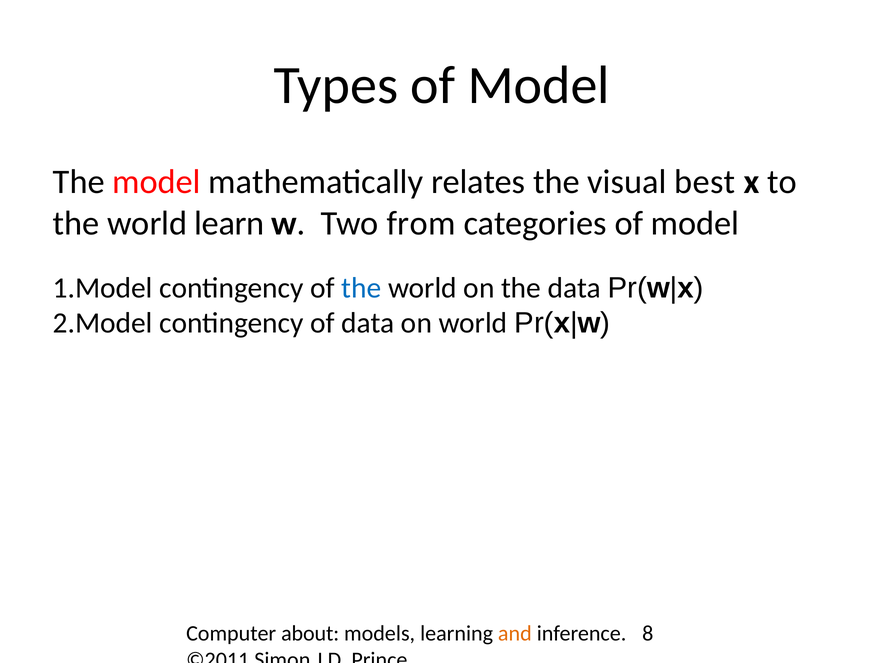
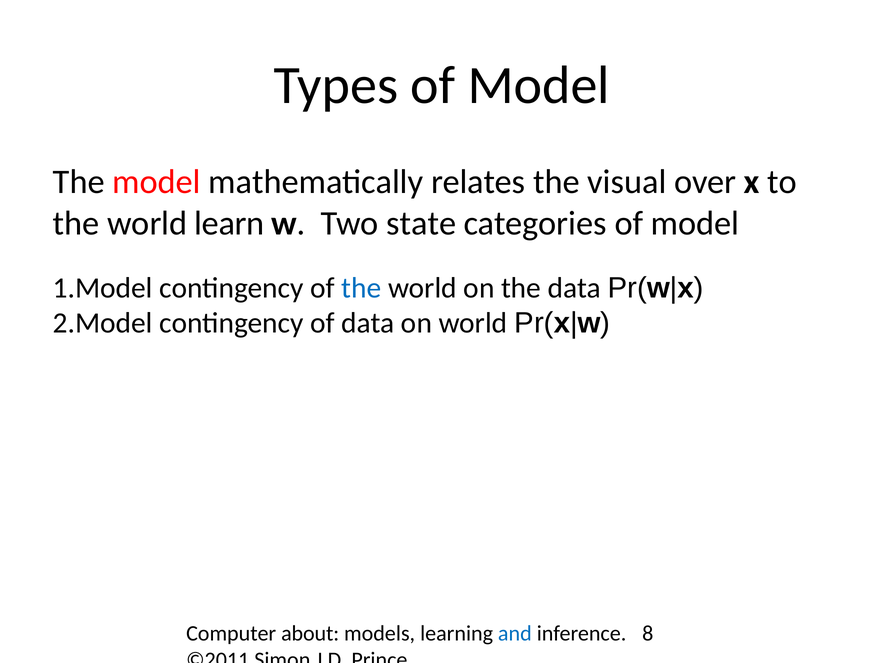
best: best -> over
from: from -> state
and colour: orange -> blue
